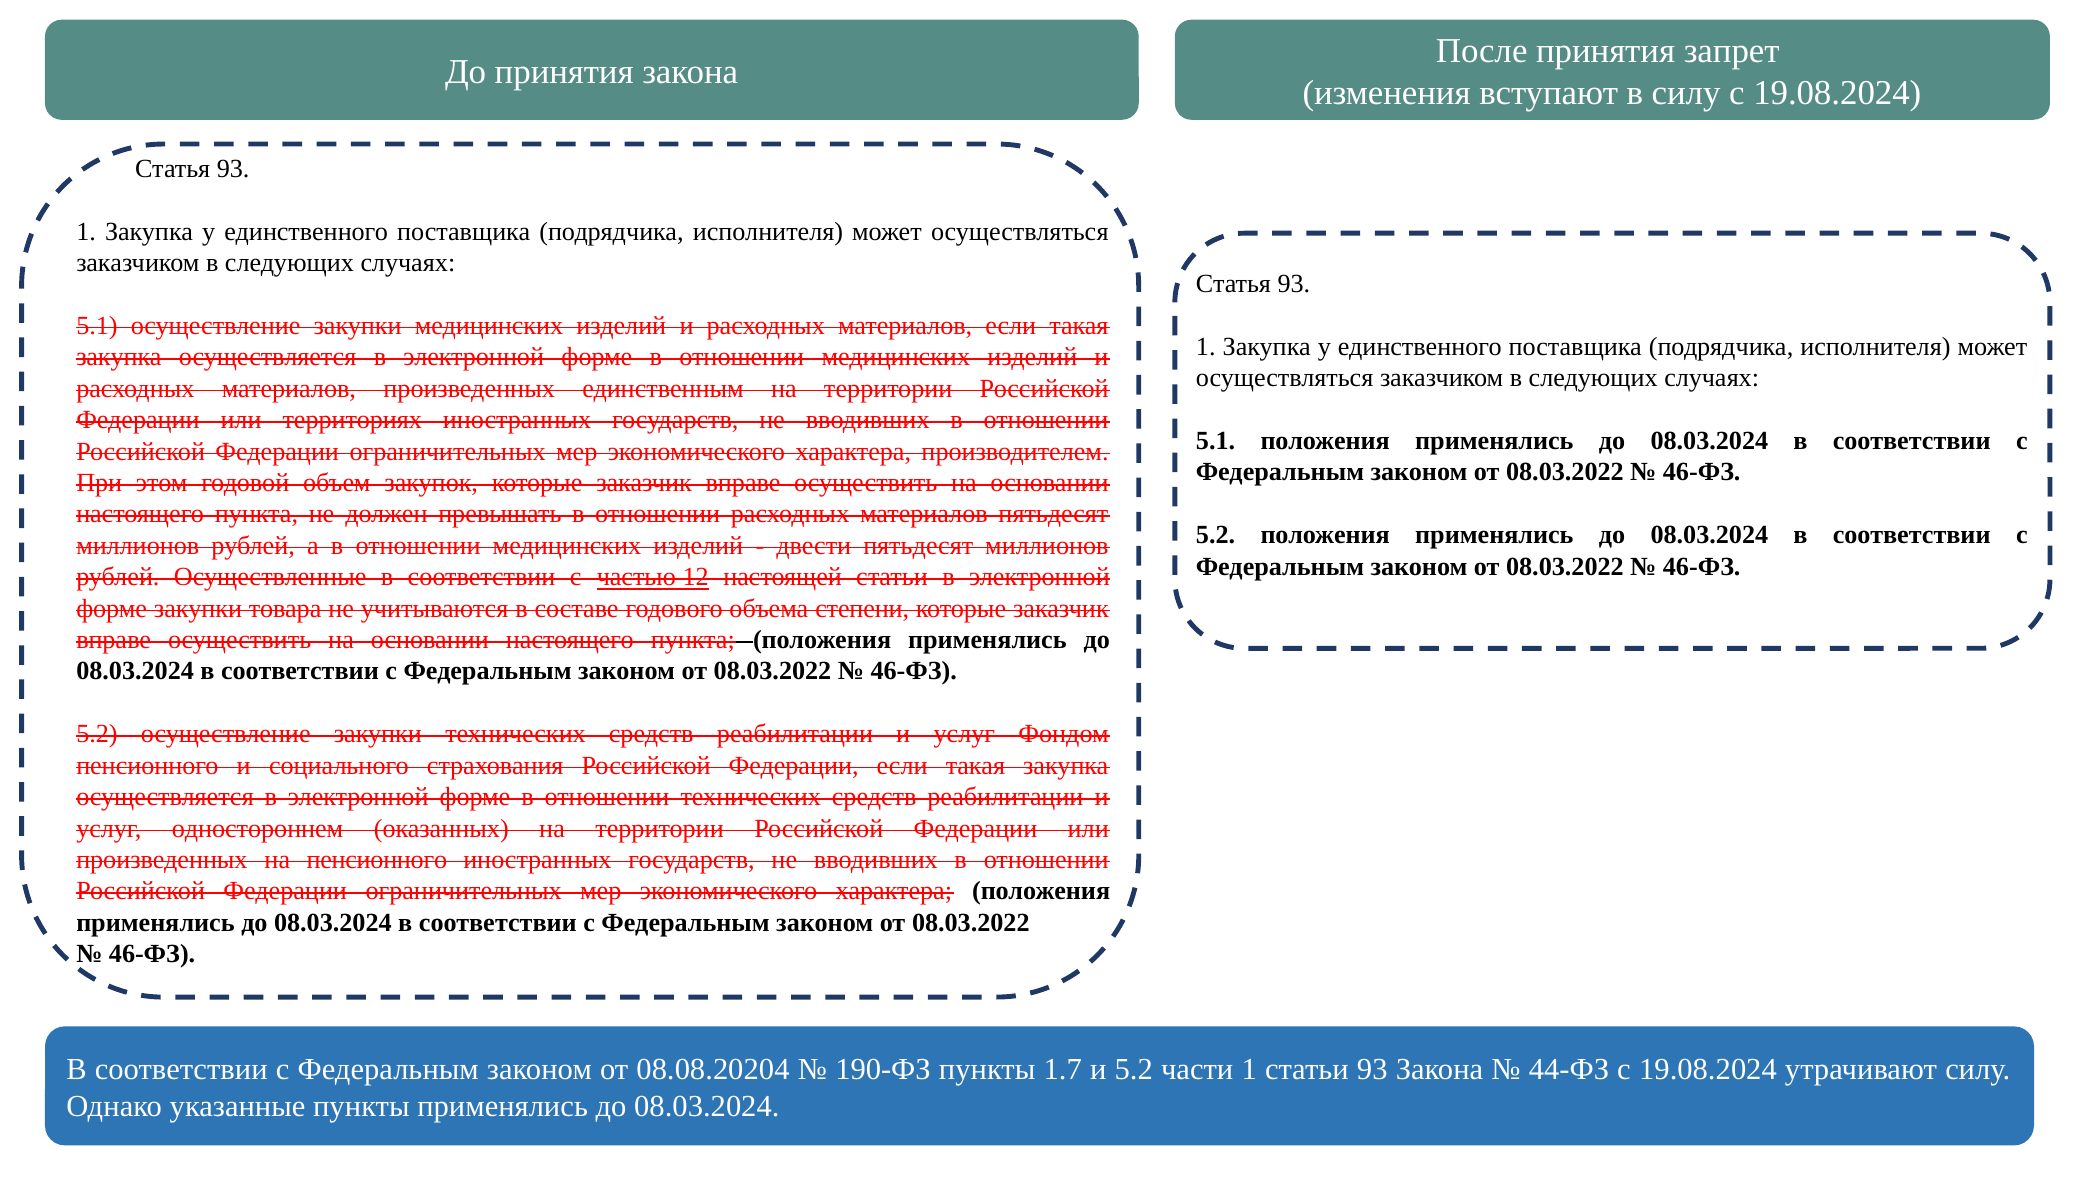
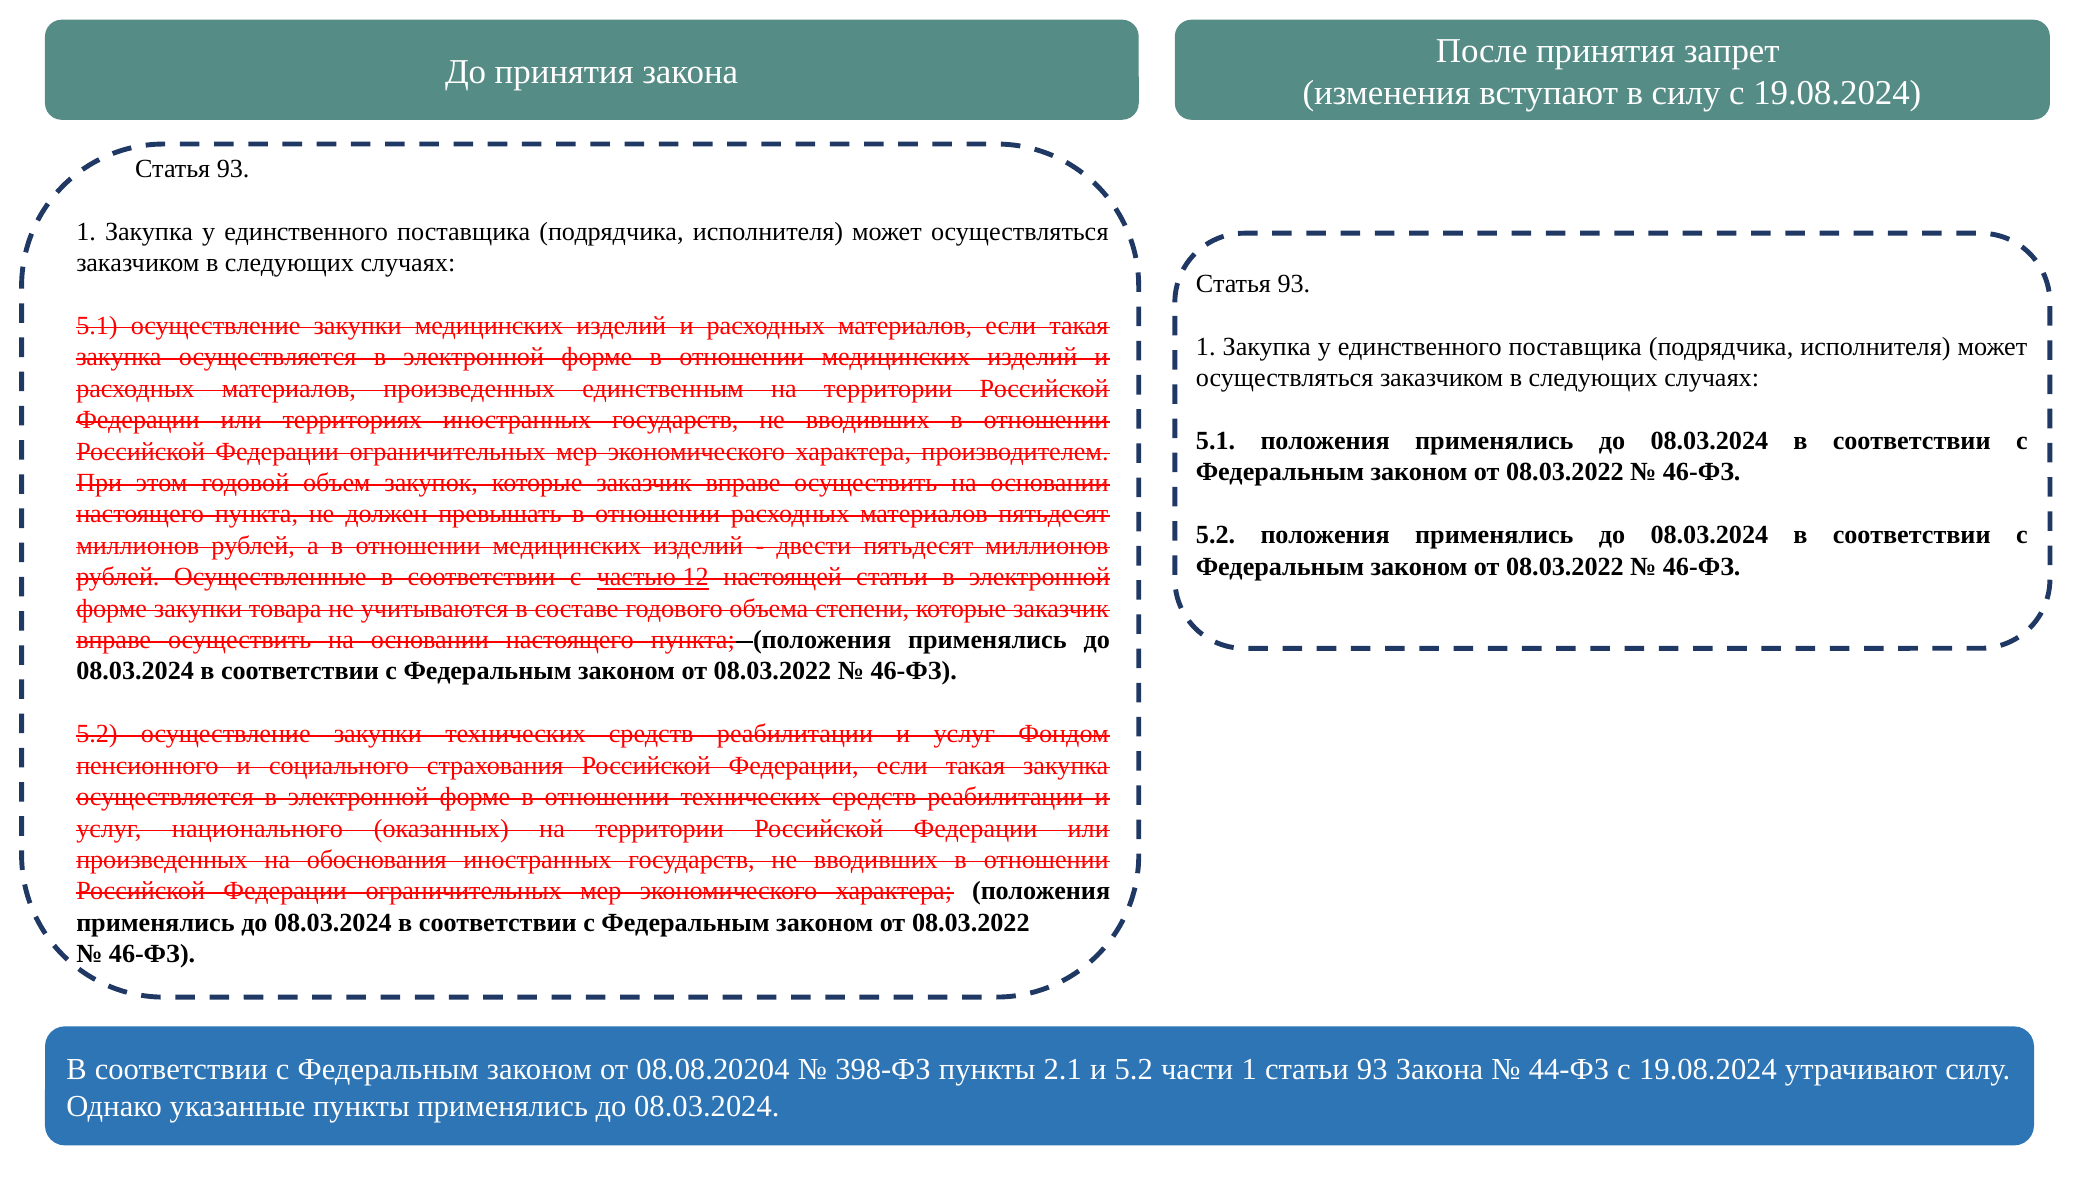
одностороннем: одностороннем -> национального
на пенсионного: пенсионного -> обоснования
190-ФЗ: 190-ФЗ -> 398-ФЗ
1.7: 1.7 -> 2.1
